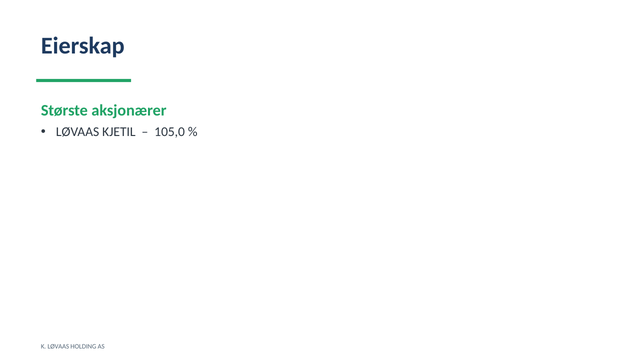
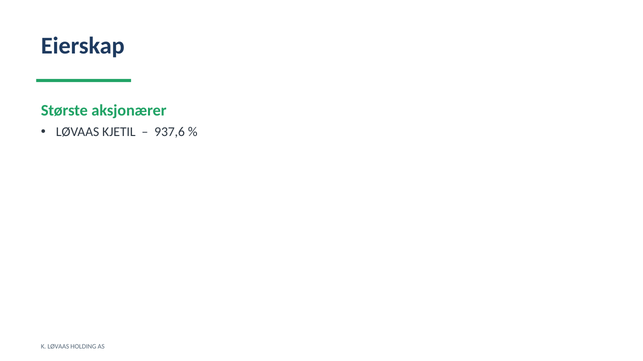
105,0: 105,0 -> 937,6
